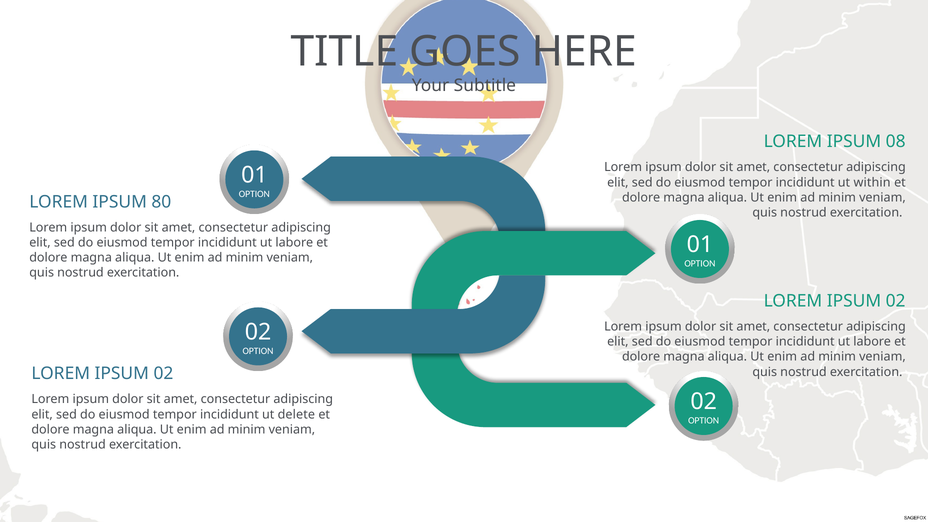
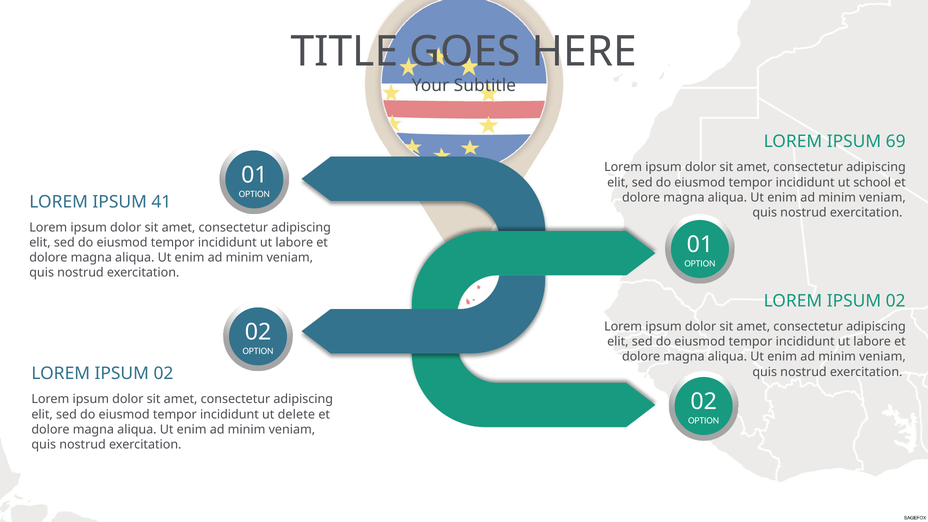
08: 08 -> 69
within: within -> school
80: 80 -> 41
